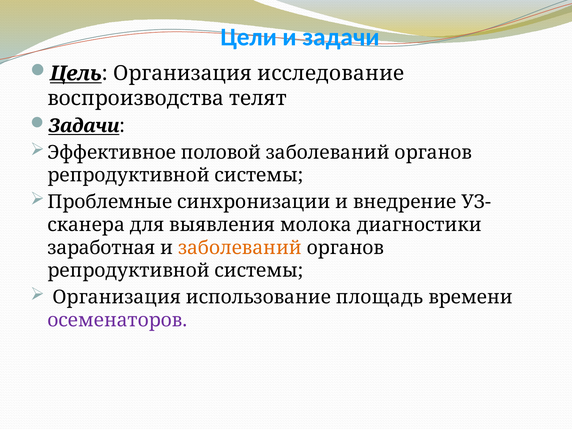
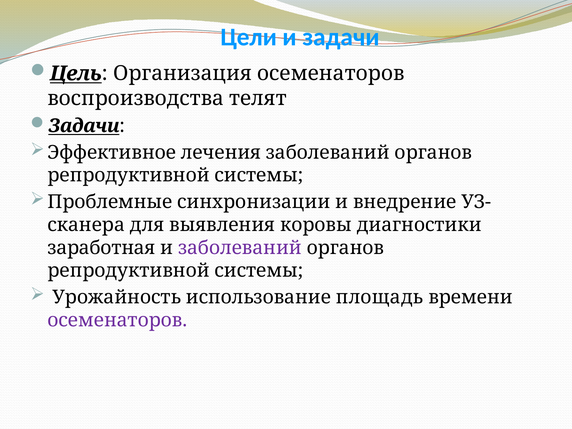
Организация исследование: исследование -> осеменаторов
половой: половой -> лечения
молока: молока -> коровы
заболеваний at (240, 248) colour: orange -> purple
Организация at (117, 297): Организация -> Урожайность
